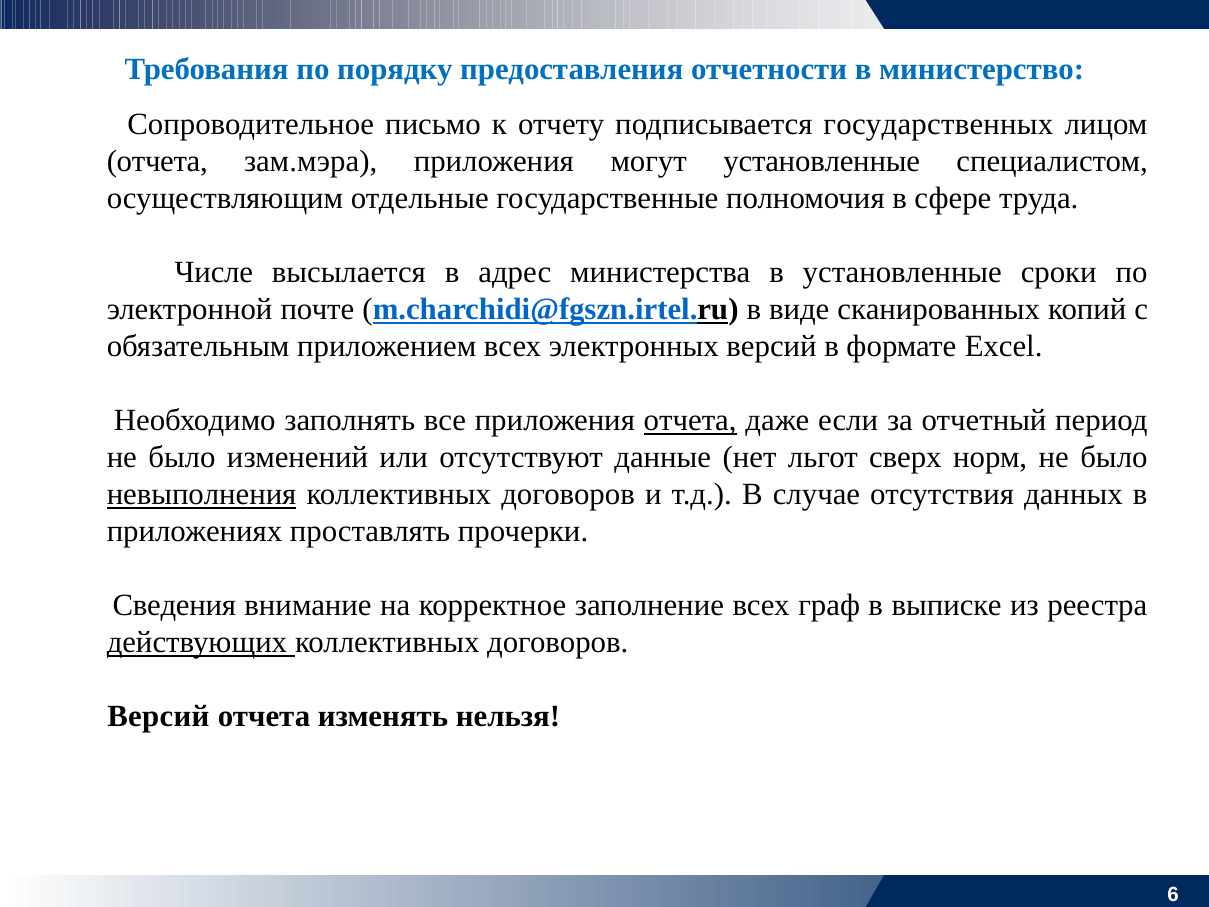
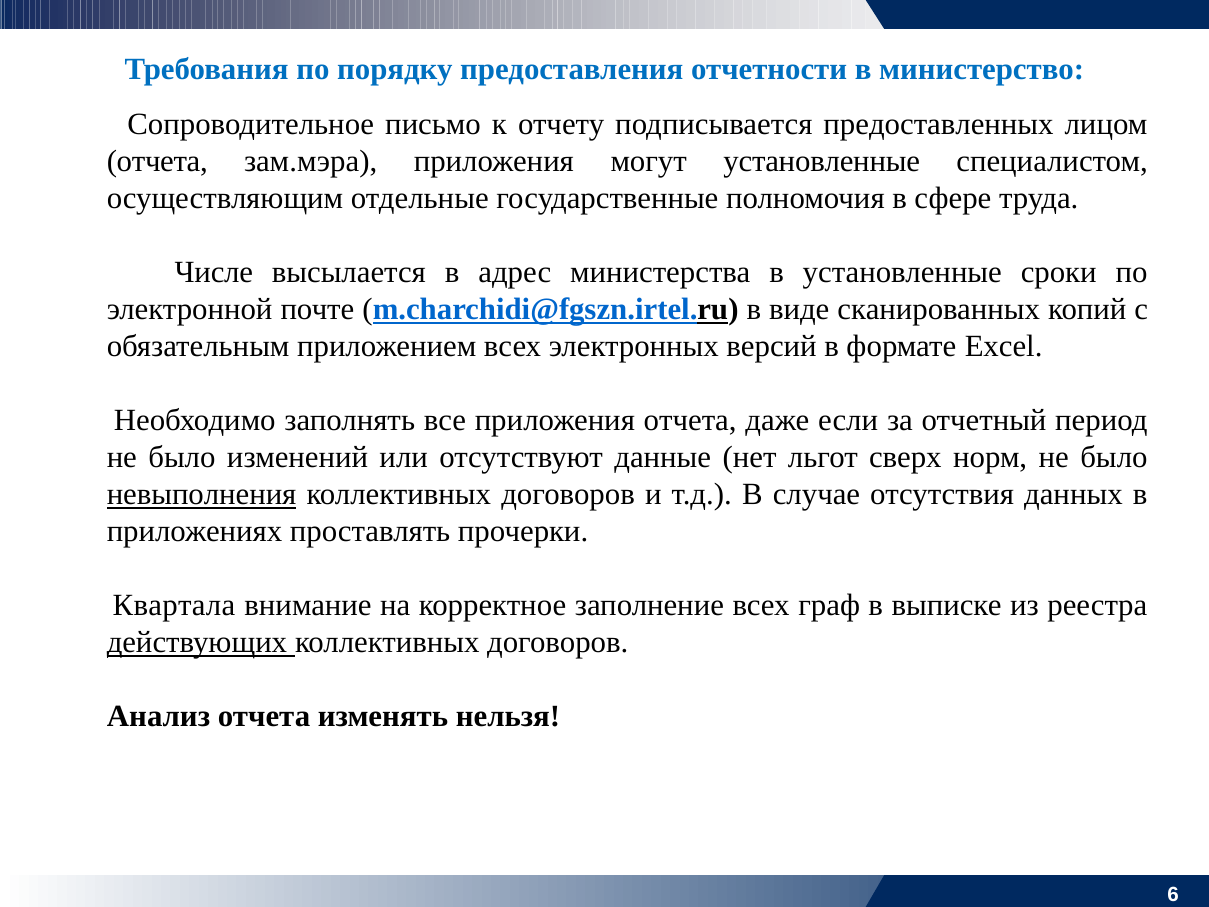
государственных: государственных -> предоставленных
отчета at (690, 420) underline: present -> none
Сведения: Сведения -> Квартала
Версий at (158, 716): Версий -> Анализ
